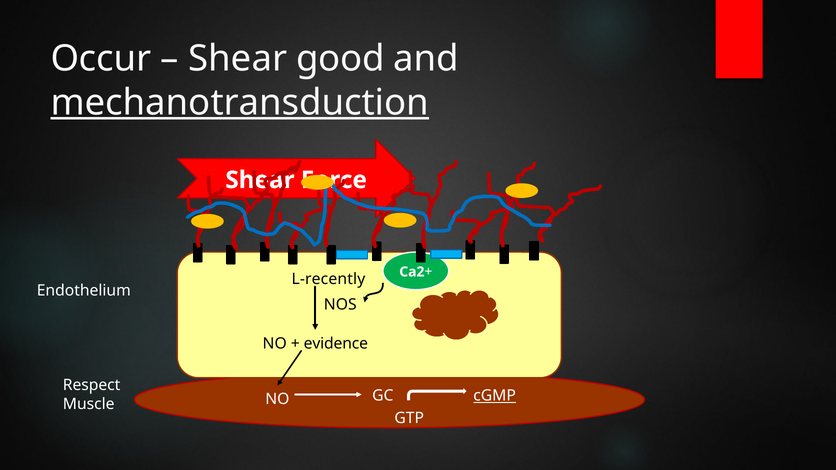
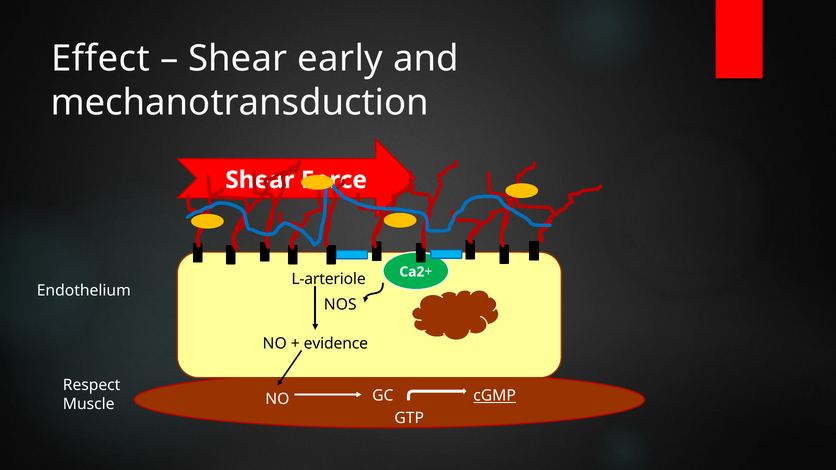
Occur: Occur -> Effect
good: good -> early
mechanotransduction underline: present -> none
L-recently: L-recently -> L-arteriole
